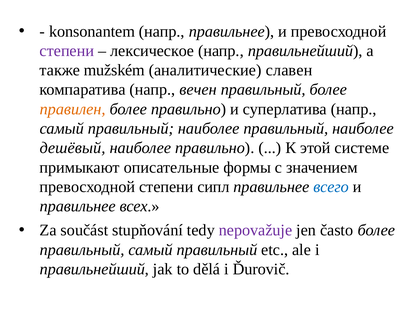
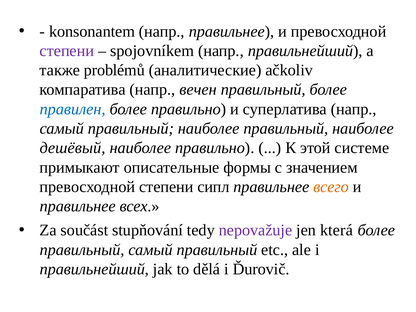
лексическое: лексическое -> spojovníkem
mužském: mužském -> problémů
славен: славен -> ačkoliv
правилен colour: orange -> blue
всего colour: blue -> orange
často: často -> která
